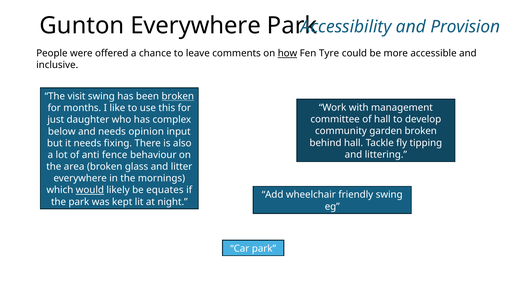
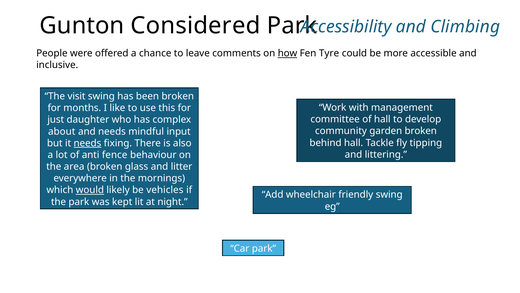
Gunton Everywhere: Everywhere -> Considered
Provision: Provision -> Climbing
broken at (178, 96) underline: present -> none
below: below -> about
opinion: opinion -> mindful
needs at (87, 143) underline: none -> present
equates: equates -> vehicles
